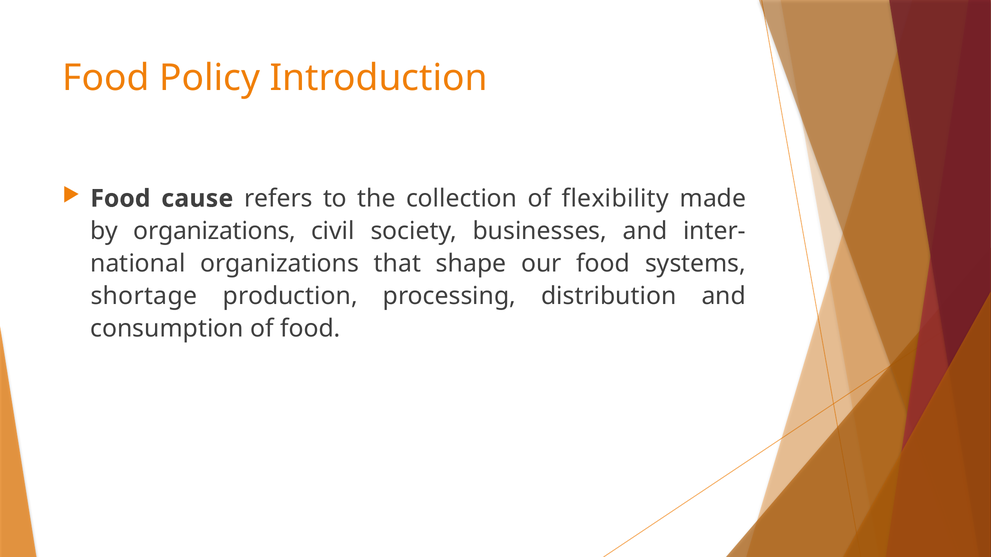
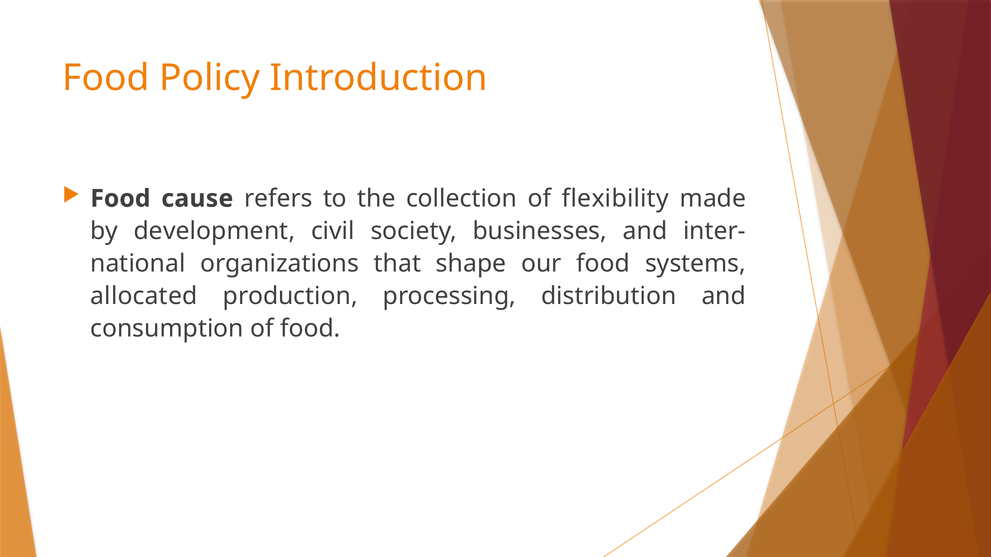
by organizations: organizations -> development
shortage: shortage -> allocated
